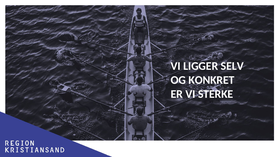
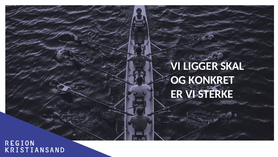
SELV: SELV -> SKAL
